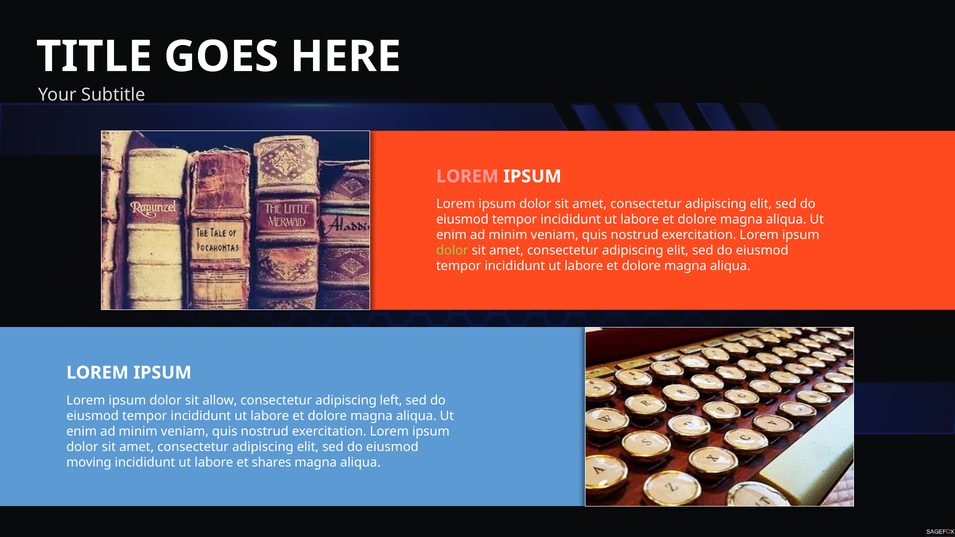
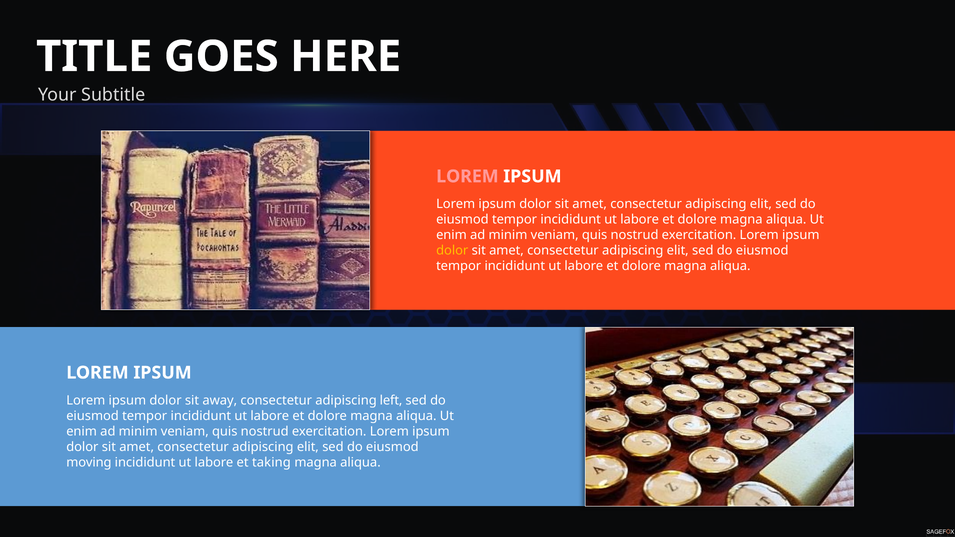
dolor at (452, 251) colour: light green -> yellow
allow: allow -> away
shares: shares -> taking
